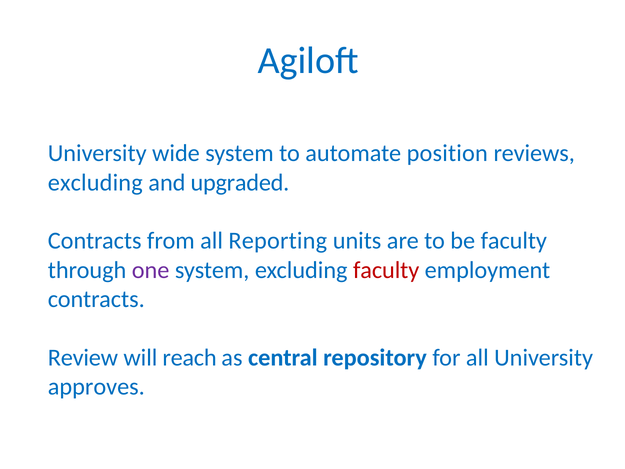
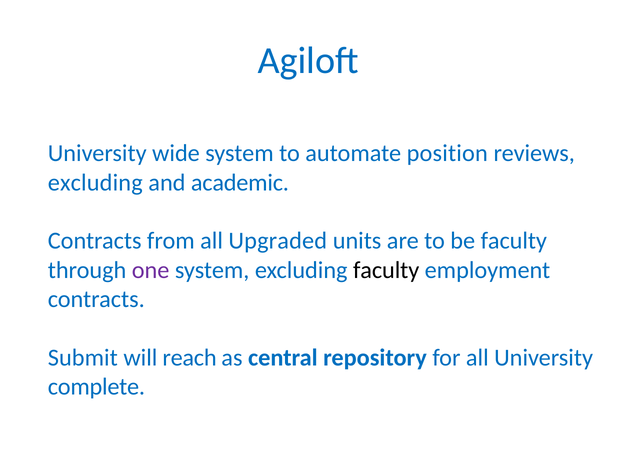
upgraded: upgraded -> academic
Reporting: Reporting -> Upgraded
faculty at (386, 270) colour: red -> black
Review: Review -> Submit
approves: approves -> complete
